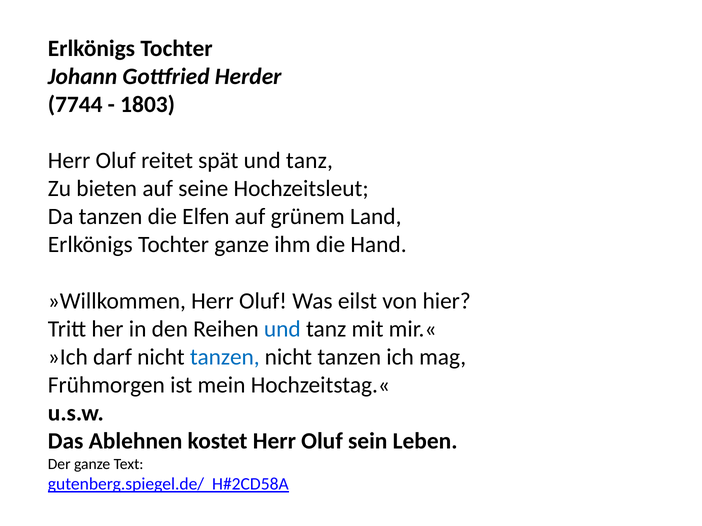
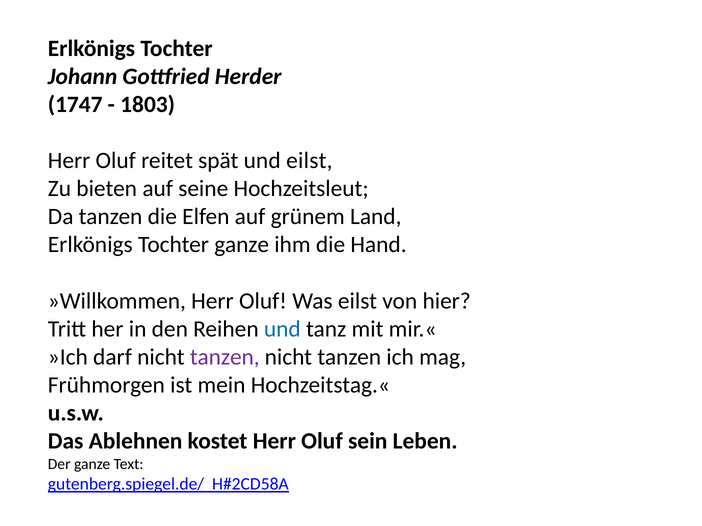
7744: 7744 -> 1747
spät und tanz: tanz -> eilst
tanzen at (225, 357) colour: blue -> purple
